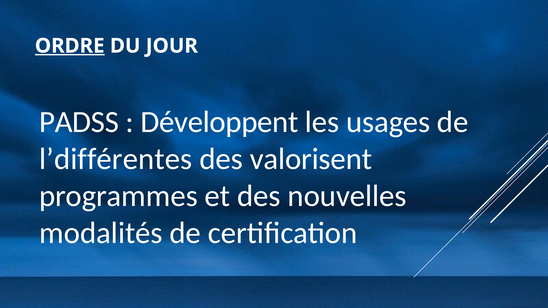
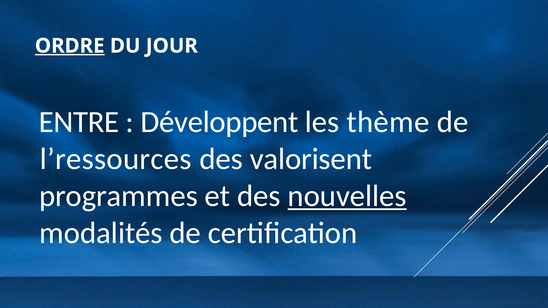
PADSS: PADSS -> ENTRE
usages: usages -> thème
l’différentes: l’différentes -> l’ressources
nouvelles underline: none -> present
